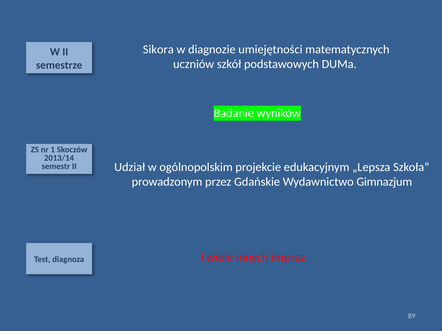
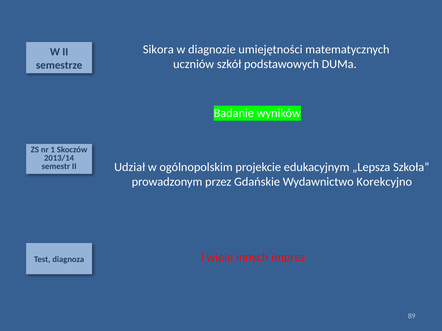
Gimnazjum: Gimnazjum -> Korekcyjno
